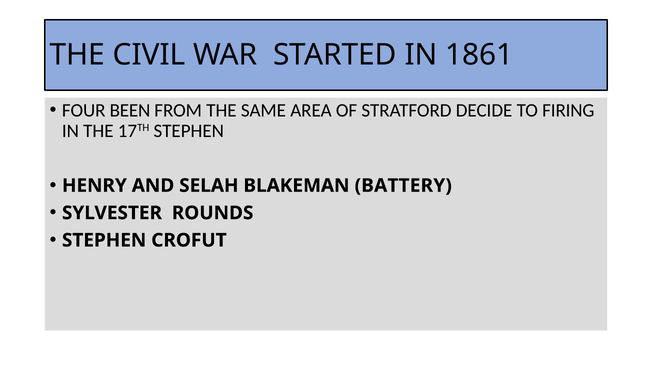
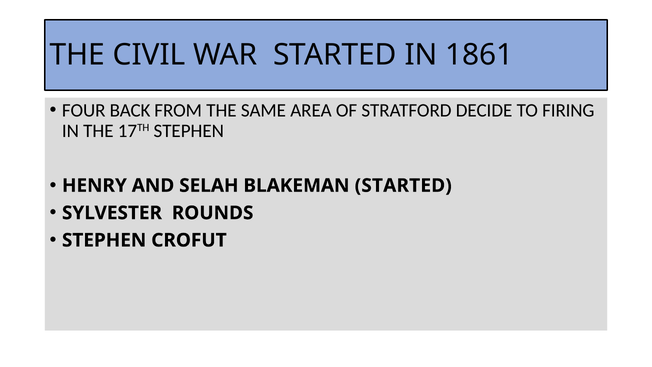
BEEN: BEEN -> BACK
BLAKEMAN BATTERY: BATTERY -> STARTED
